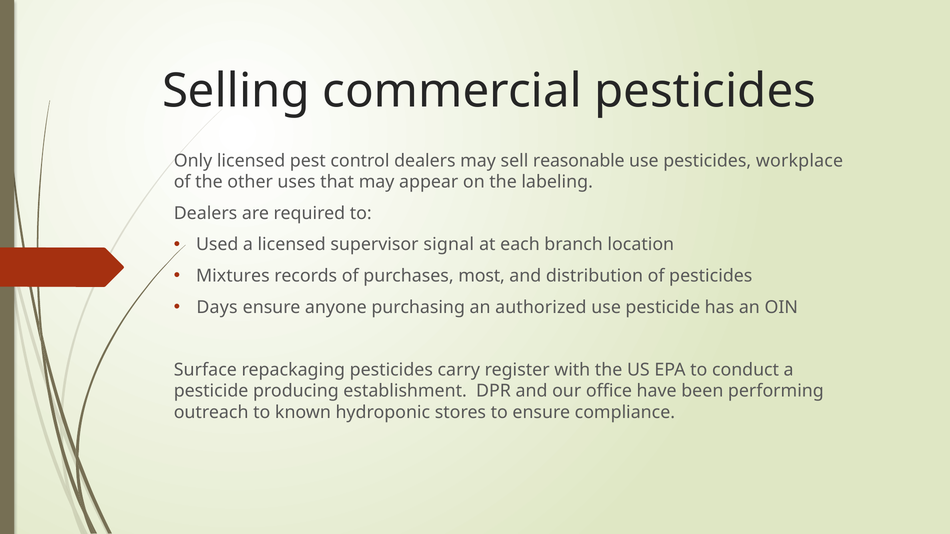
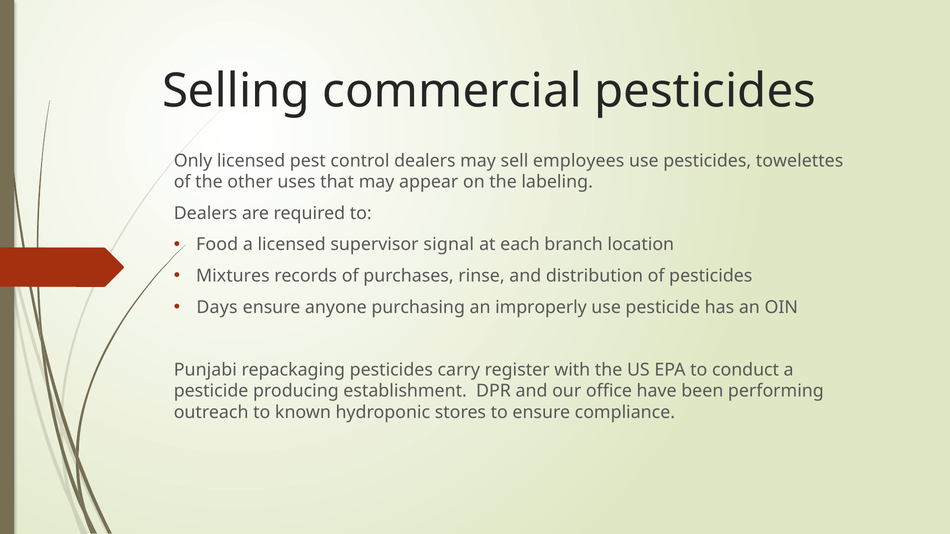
reasonable: reasonable -> employees
workplace: workplace -> towelettes
Used: Used -> Food
most: most -> rinse
authorized: authorized -> improperly
Surface: Surface -> Punjabi
